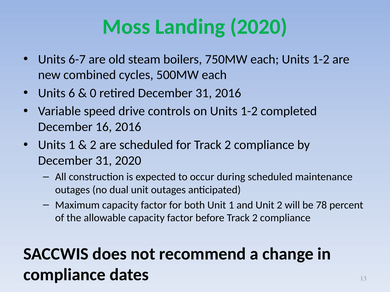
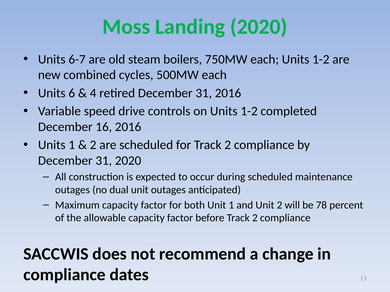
0: 0 -> 4
